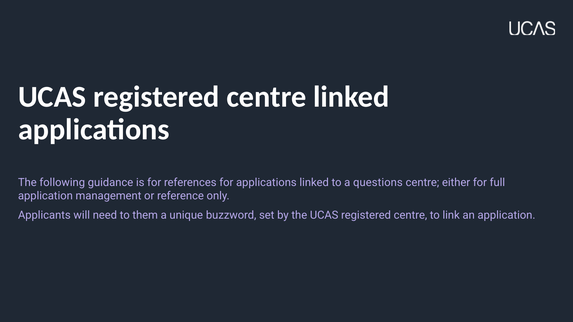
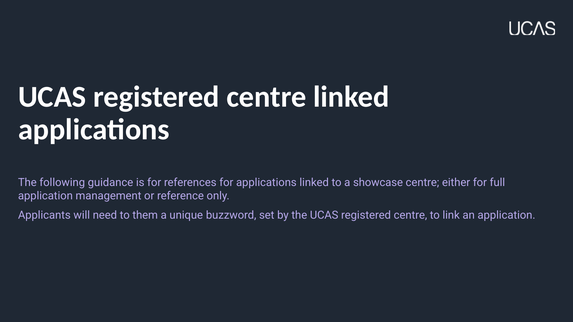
questions: questions -> showcase
